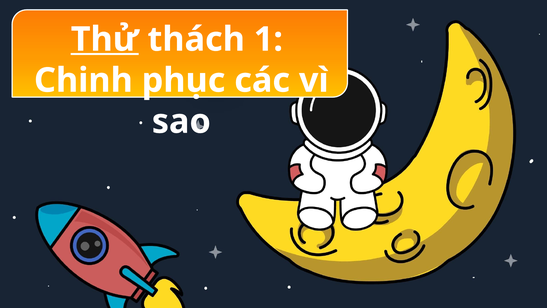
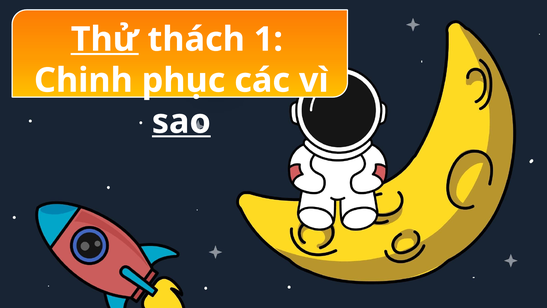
sao underline: none -> present
